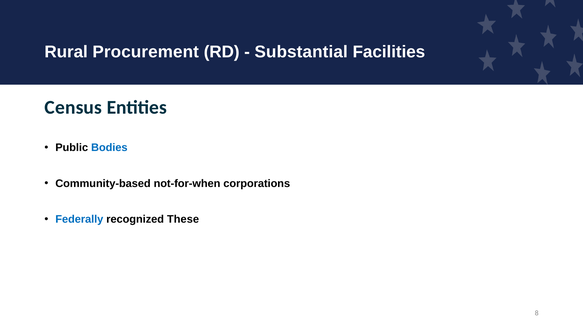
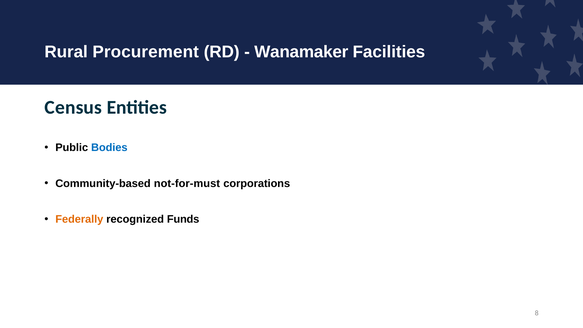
Substantial: Substantial -> Wanamaker
not-for-when: not-for-when -> not-for-must
Federally colour: blue -> orange
These: These -> Funds
